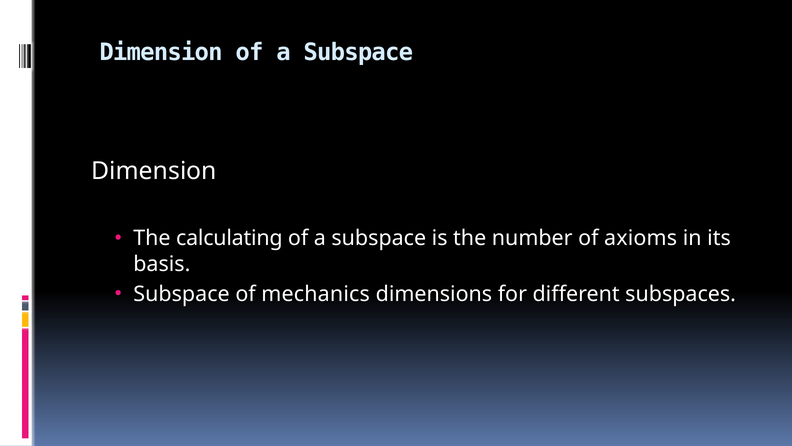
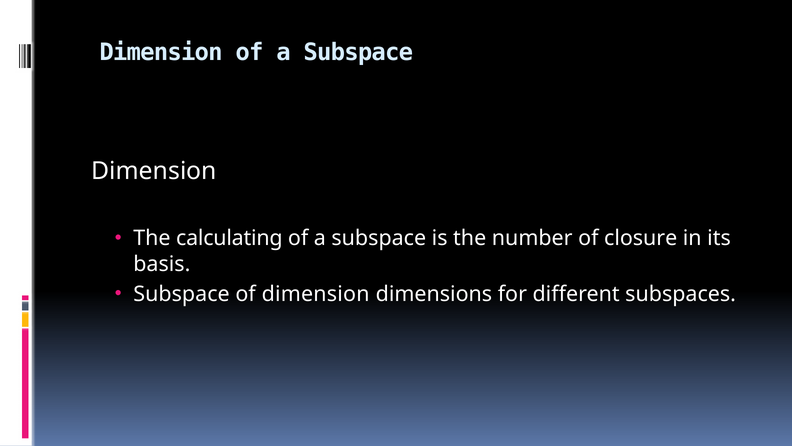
axioms: axioms -> closure
of mechanics: mechanics -> dimension
